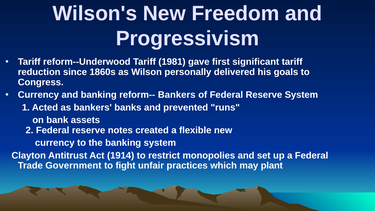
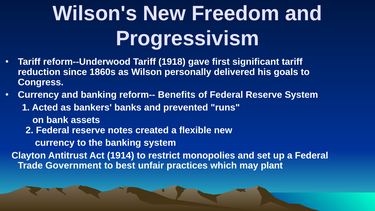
1981: 1981 -> 1918
reform-- Bankers: Bankers -> Benefits
fight: fight -> best
